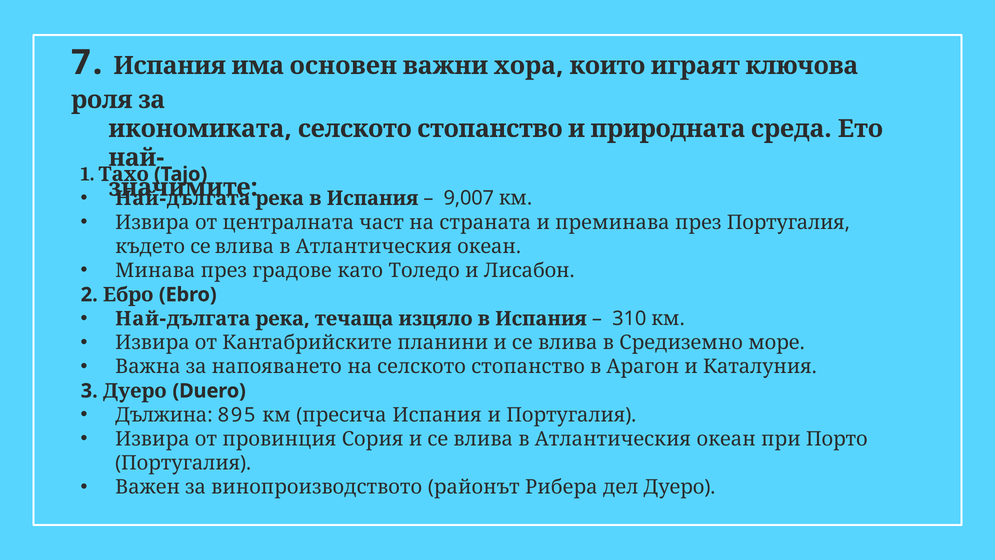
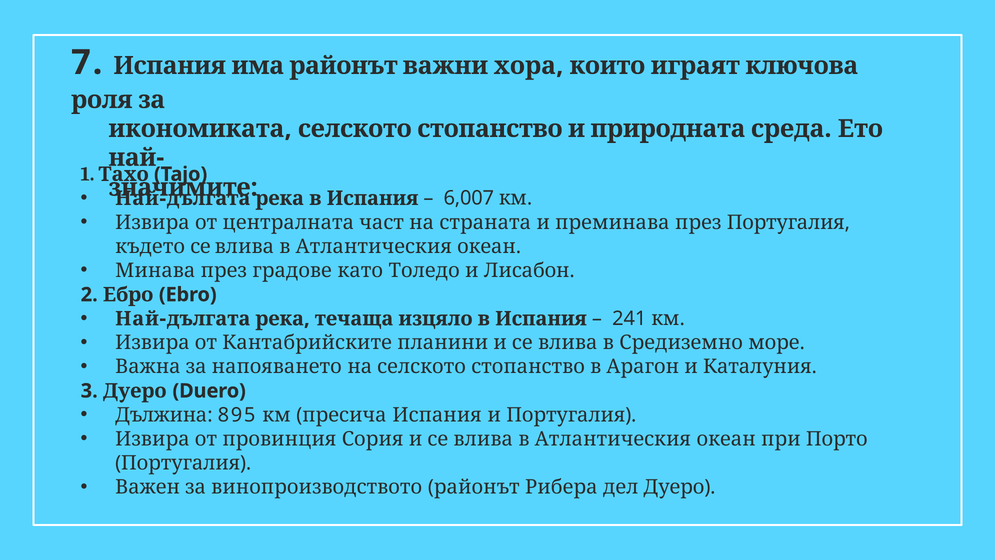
има основен: основен -> районът
9,007: 9,007 -> 6,007
310: 310 -> 241
